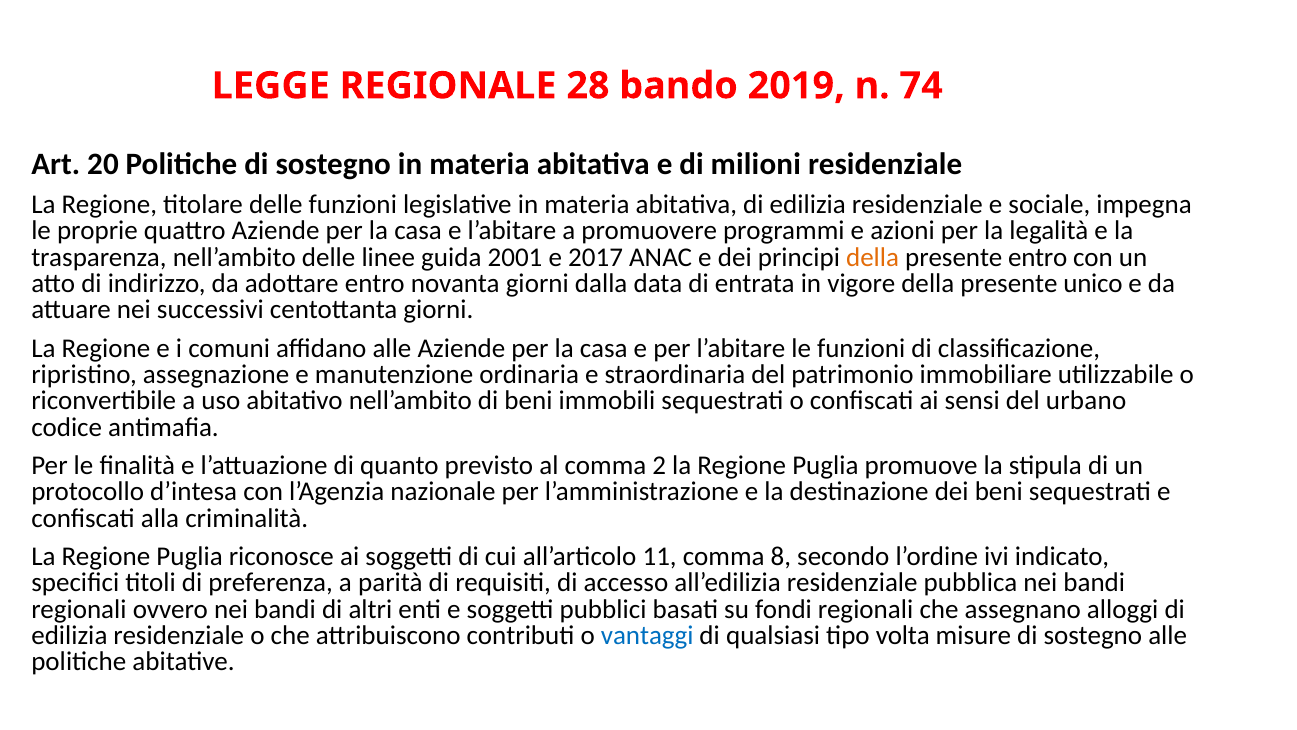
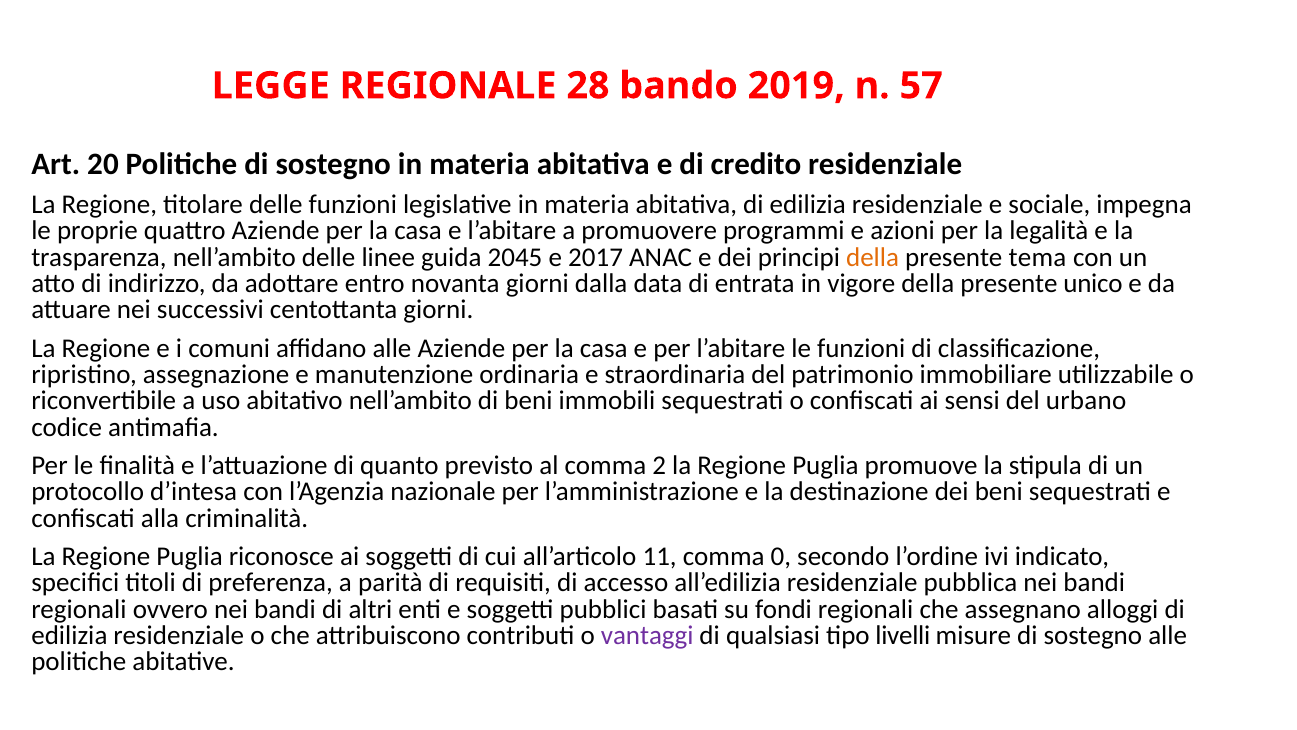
74: 74 -> 57
milioni: milioni -> credito
2001: 2001 -> 2045
presente entro: entro -> tema
8: 8 -> 0
vantaggi colour: blue -> purple
volta: volta -> livelli
